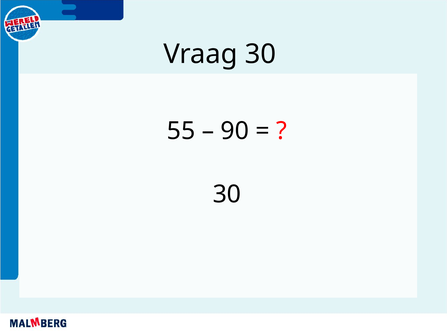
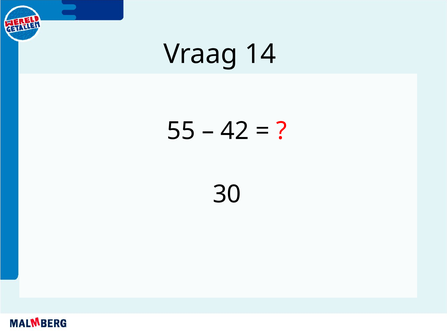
Vraag 30: 30 -> 14
90: 90 -> 42
